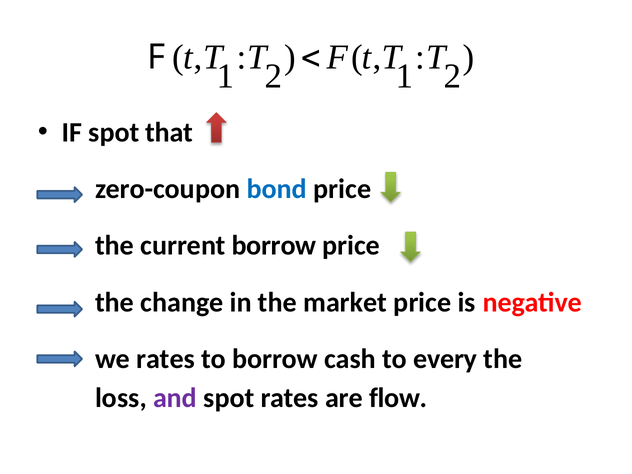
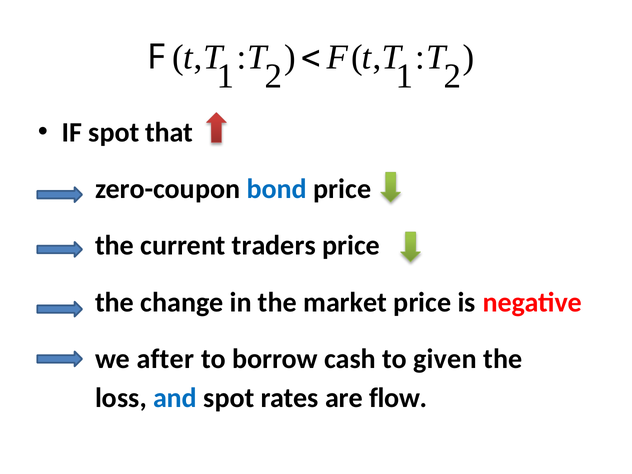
current borrow: borrow -> traders
we rates: rates -> after
every: every -> given
and colour: purple -> blue
